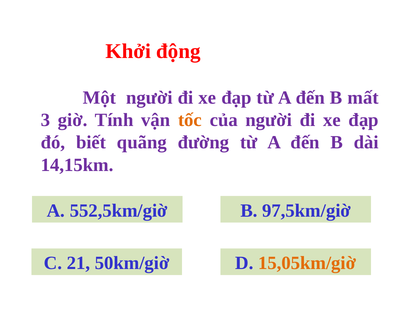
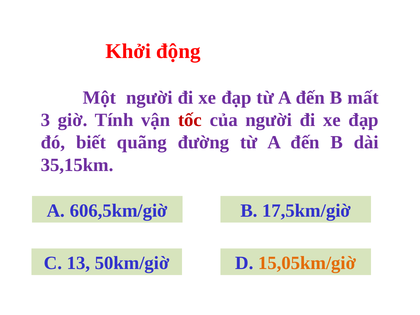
tốc colour: orange -> red
14,15km: 14,15km -> 35,15km
552,5km/giờ: 552,5km/giờ -> 606,5km/giờ
97,5km/giờ: 97,5km/giờ -> 17,5km/giờ
21: 21 -> 13
